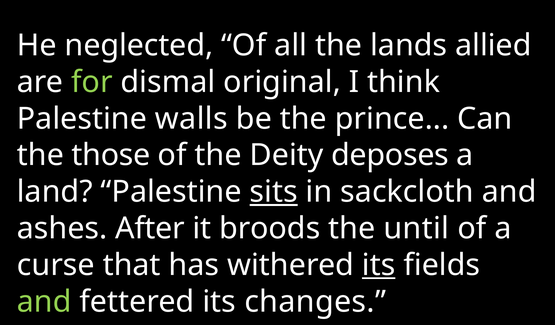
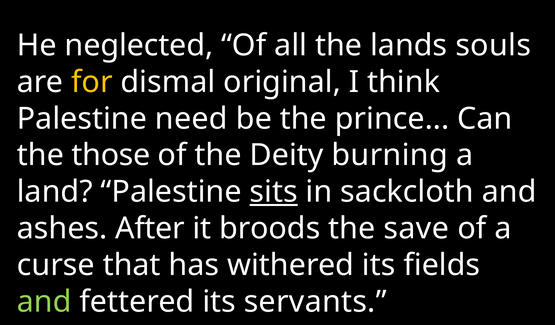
allied: allied -> souls
for colour: light green -> yellow
walls: walls -> need
deposes: deposes -> burning
until: until -> save
its at (379, 265) underline: present -> none
changes: changes -> servants
